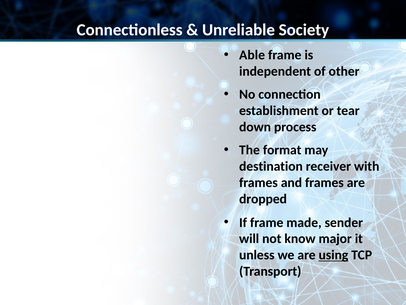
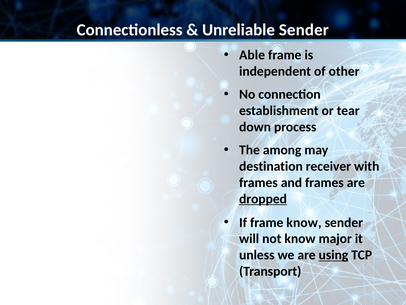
Unreliable Society: Society -> Sender
format: format -> among
dropped underline: none -> present
frame made: made -> know
